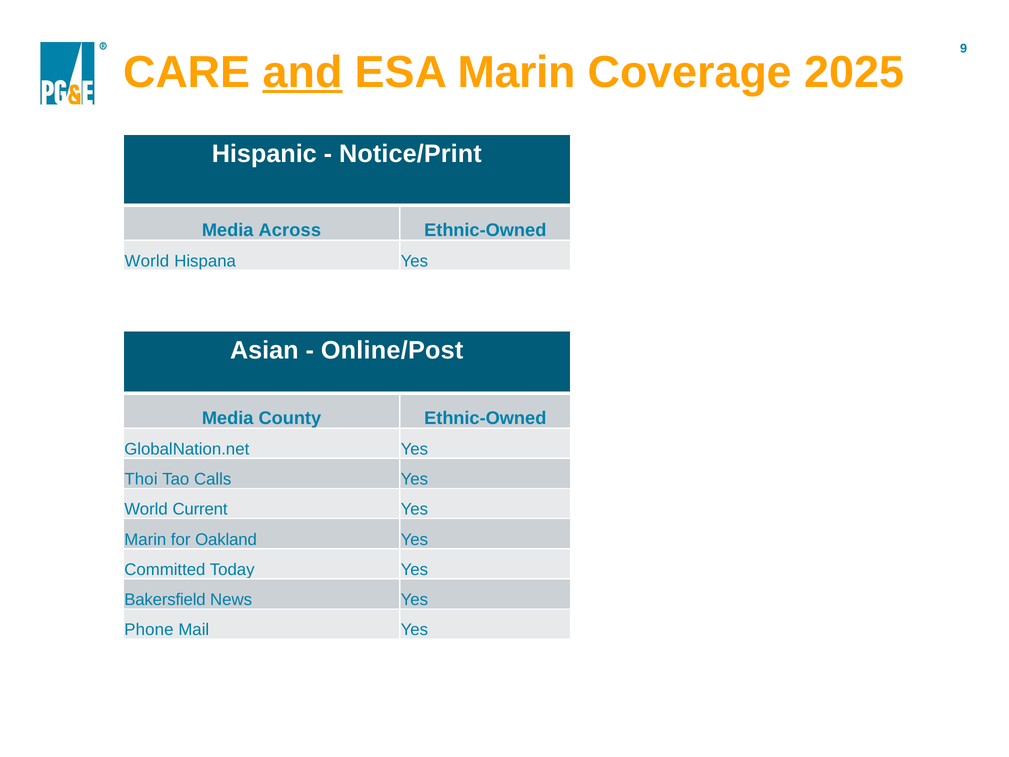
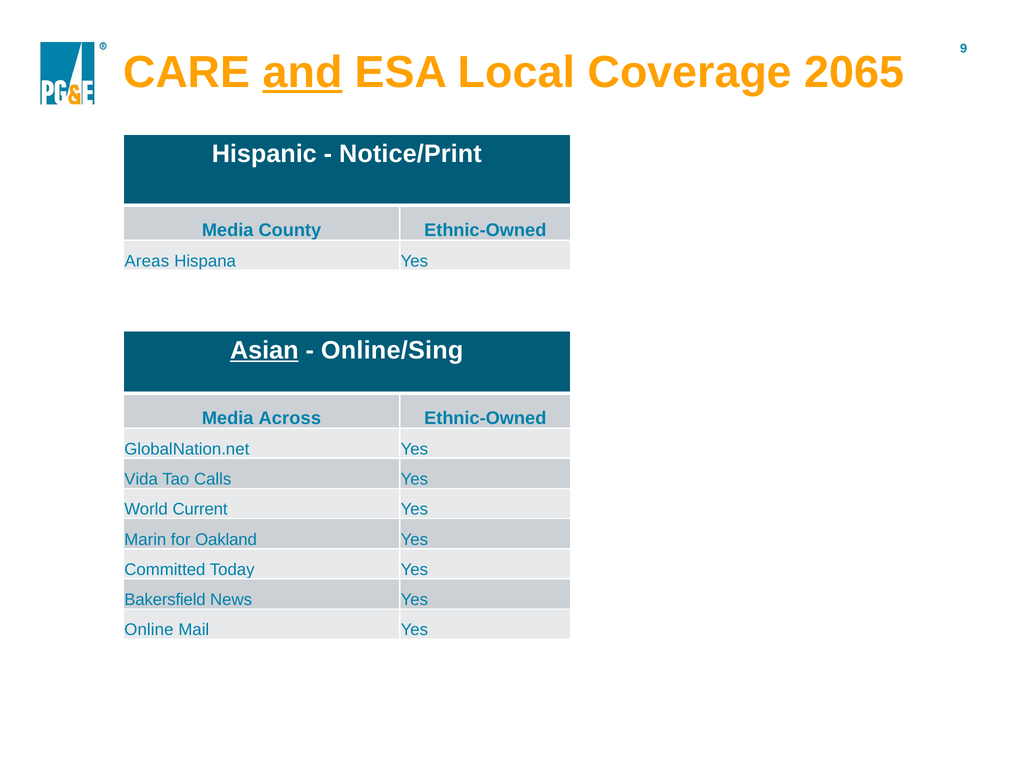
ESA Marin: Marin -> Local
2025: 2025 -> 2065
Across: Across -> County
World at (147, 261): World -> Areas
Asian underline: none -> present
Online/Post: Online/Post -> Online/Sing
County: County -> Across
Thoi: Thoi -> Vida
Phone: Phone -> Online
